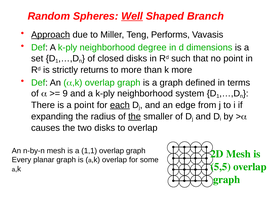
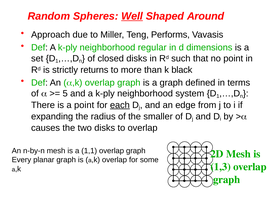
Branch: Branch -> Around
Approach underline: present -> none
degree: degree -> regular
k more: more -> black
9: 9 -> 5
the at (135, 116) underline: present -> none
5,5: 5,5 -> 1,3
